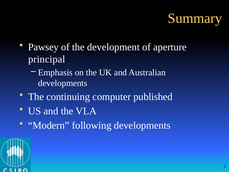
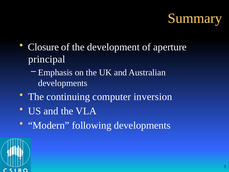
Pawsey: Pawsey -> Closure
published: published -> inversion
